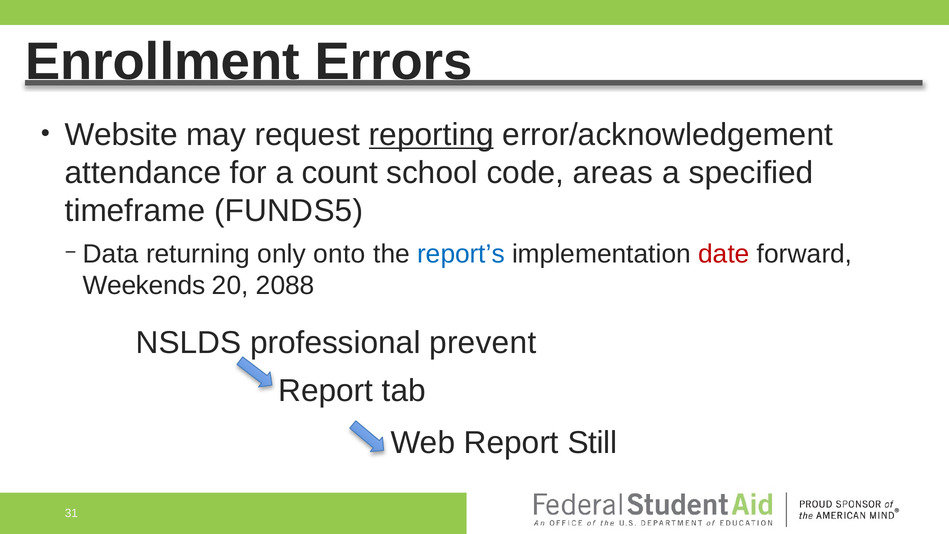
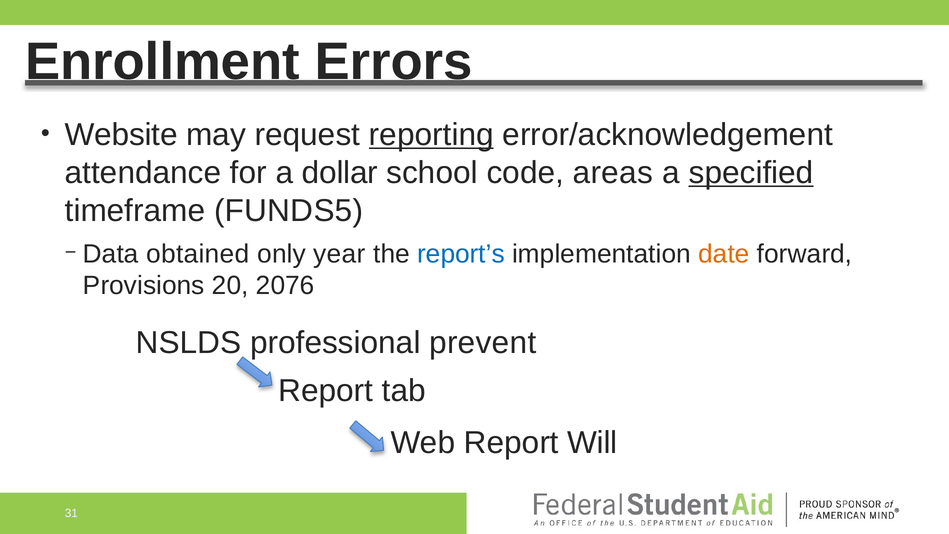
count: count -> dollar
specified underline: none -> present
returning: returning -> obtained
onto: onto -> year
date colour: red -> orange
Weekends: Weekends -> Provisions
2088: 2088 -> 2076
Still: Still -> Will
